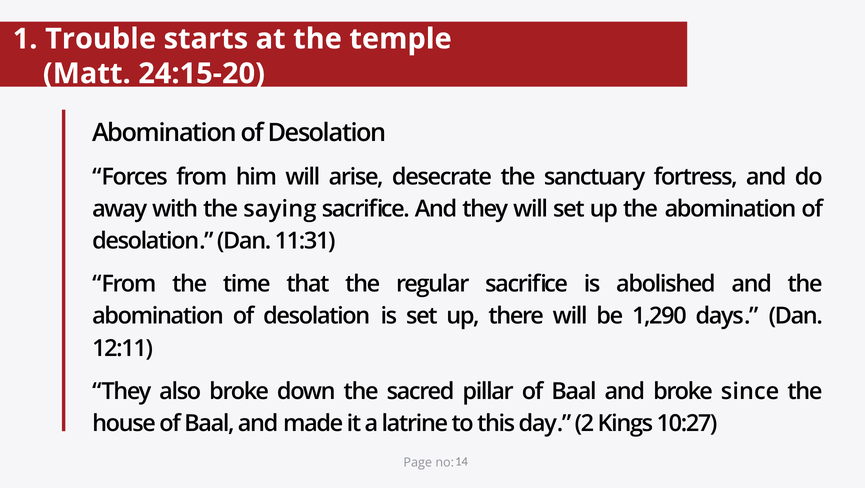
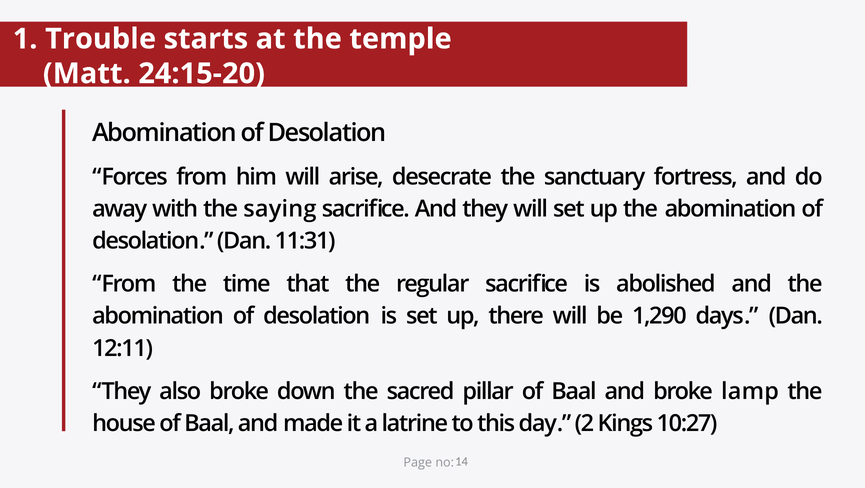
since: since -> lamp
